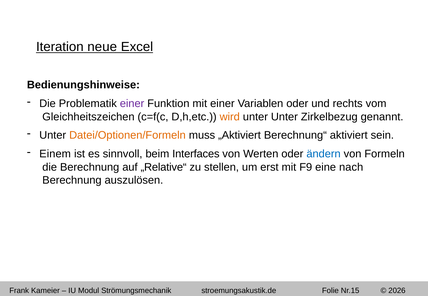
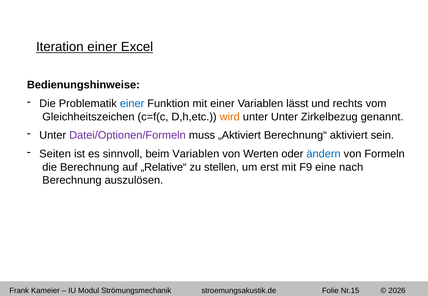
Iteration neue: neue -> einer
einer at (132, 104) colour: purple -> blue
Variablen oder: oder -> lässt
Datei/Optionen/Formeln colour: orange -> purple
Einem: Einem -> Seiten
beim Interfaces: Interfaces -> Variablen
